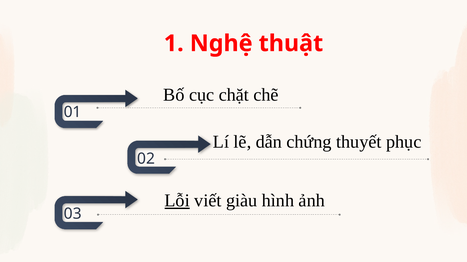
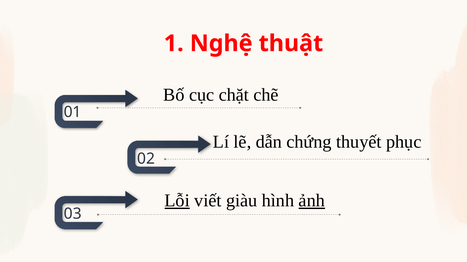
ảnh underline: none -> present
